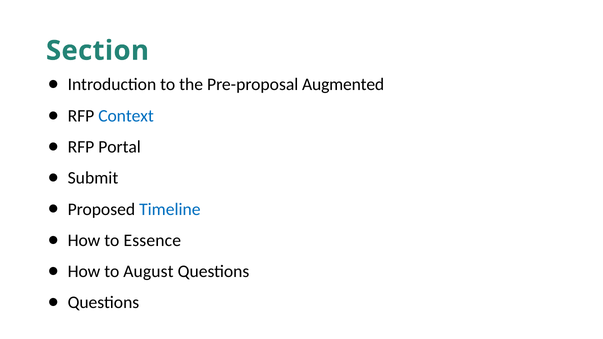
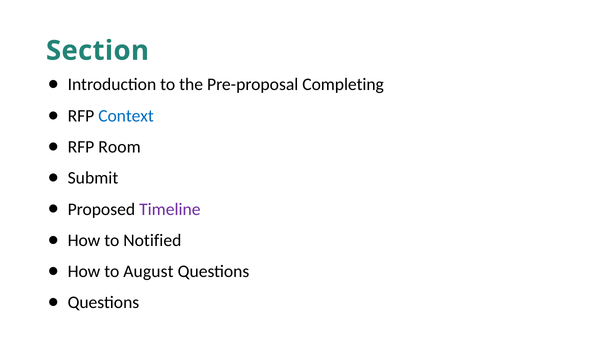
Augmented: Augmented -> Completing
Portal: Portal -> Room
Timeline colour: blue -> purple
Essence: Essence -> Notified
